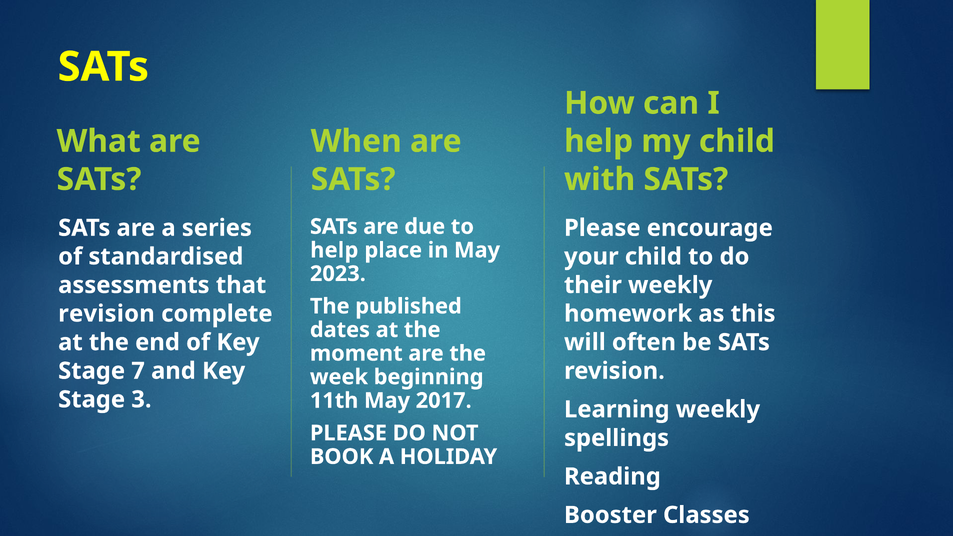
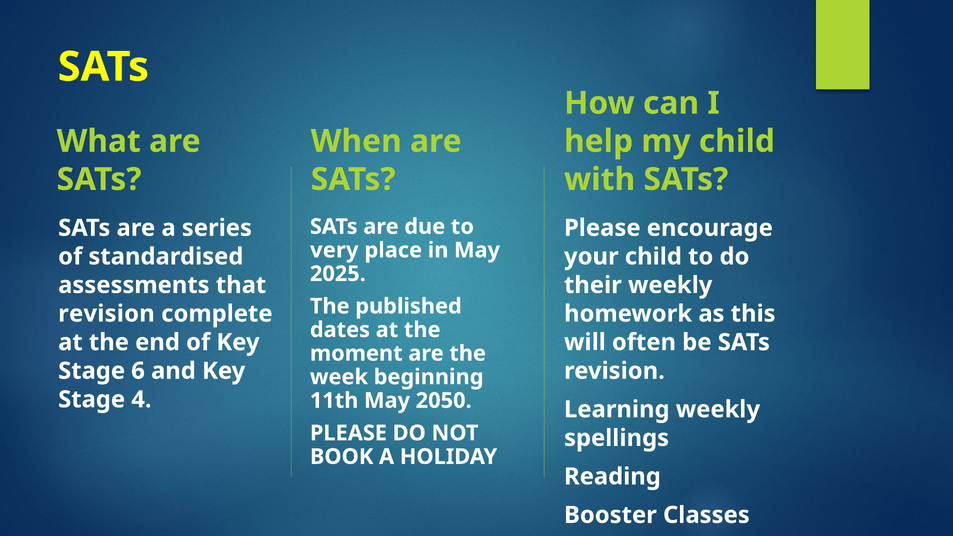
help at (334, 250): help -> very
2023: 2023 -> 2025
7: 7 -> 6
3: 3 -> 4
2017: 2017 -> 2050
